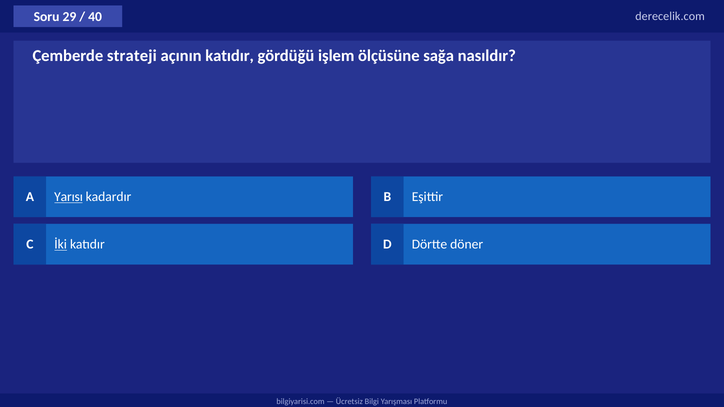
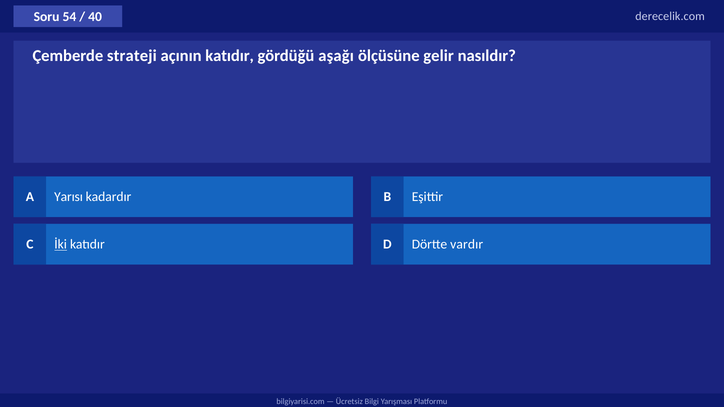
29: 29 -> 54
işlem: işlem -> aşağı
sağa: sağa -> gelir
Yarısı underline: present -> none
döner: döner -> vardır
